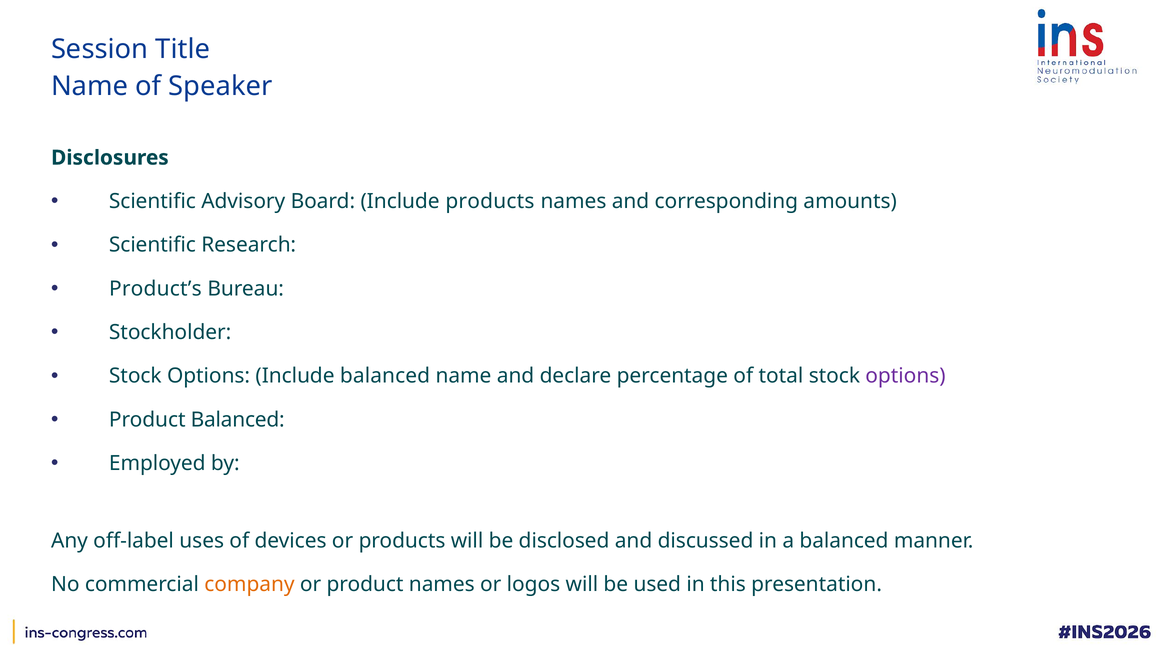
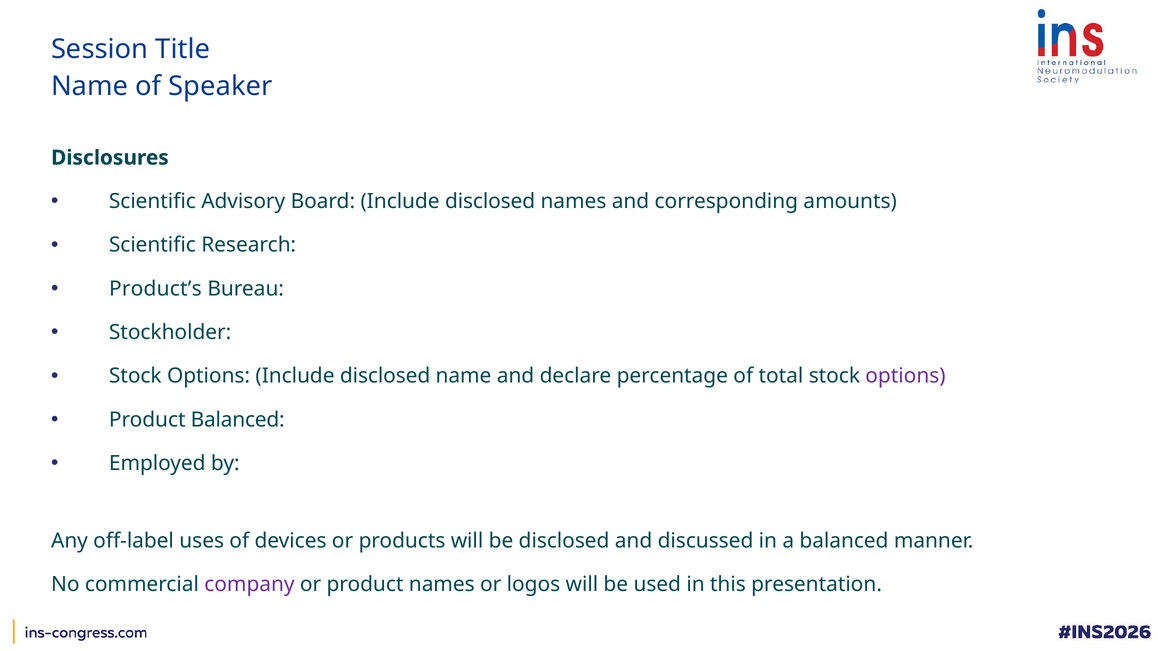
Board Include products: products -> disclosed
Options Include balanced: balanced -> disclosed
company colour: orange -> purple
